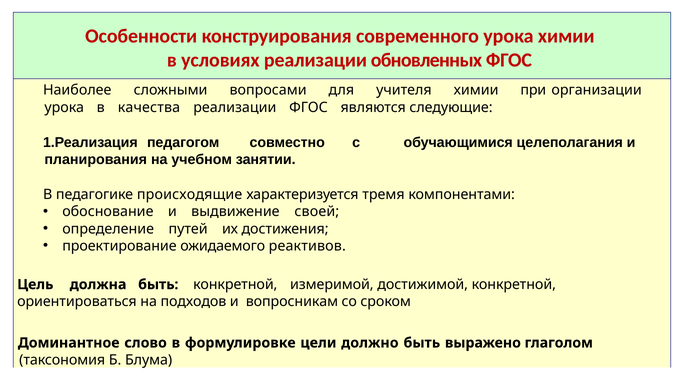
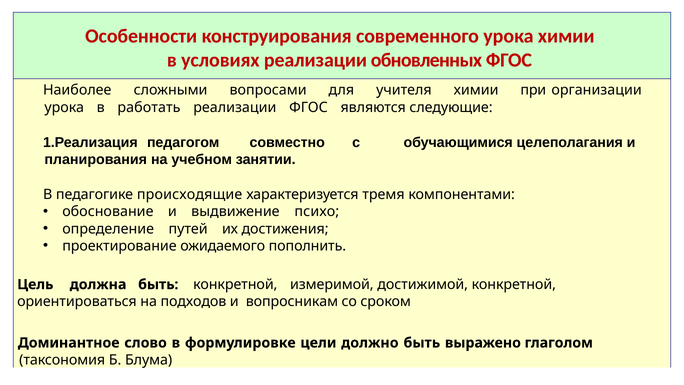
качества: качества -> работать
своей: своей -> психо
реактивов: реактивов -> пополнить
